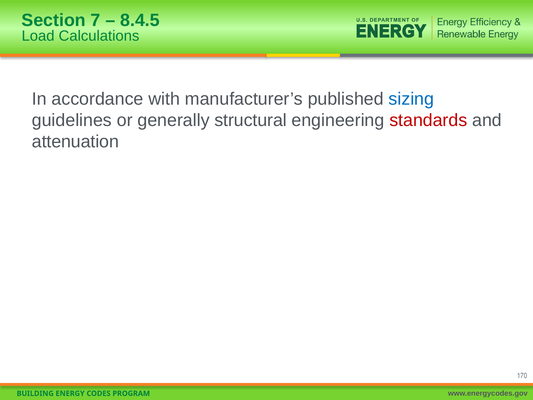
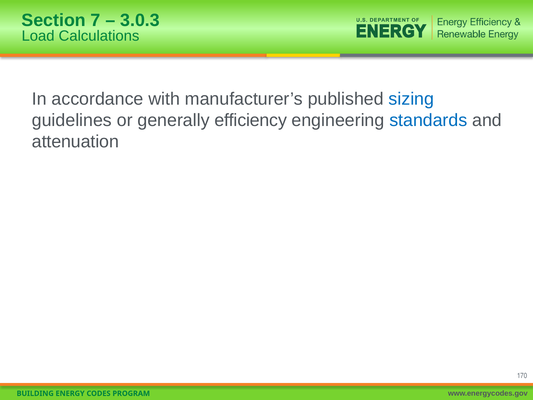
8.4.5: 8.4.5 -> 3.0.3
structural: structural -> efficiency
standards colour: red -> blue
